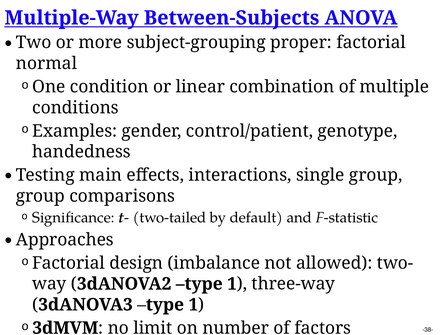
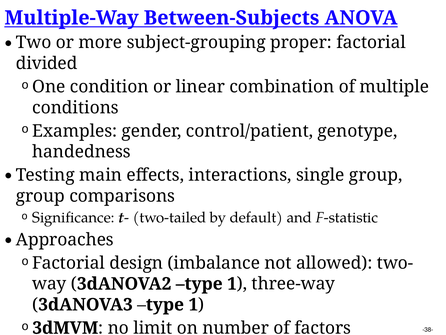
normal: normal -> divided
